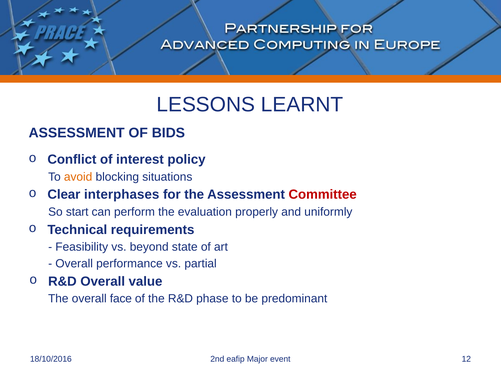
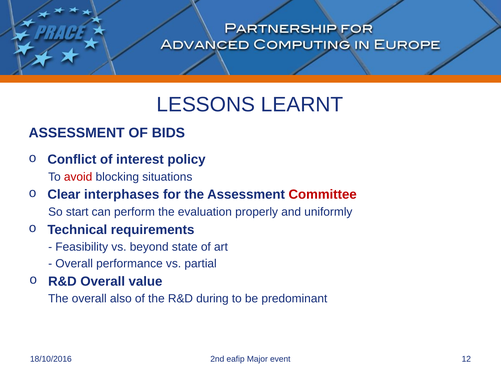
avoid colour: orange -> red
face: face -> also
phase: phase -> during
